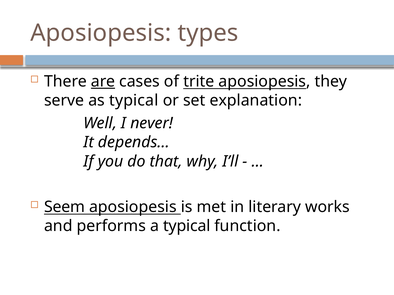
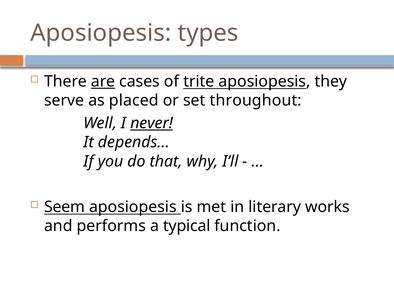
as typical: typical -> placed
explanation: explanation -> throughout
never underline: none -> present
